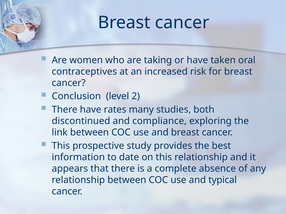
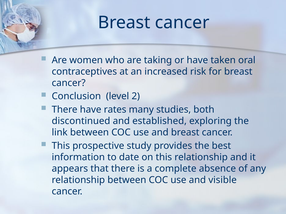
compliance: compliance -> established
typical: typical -> visible
